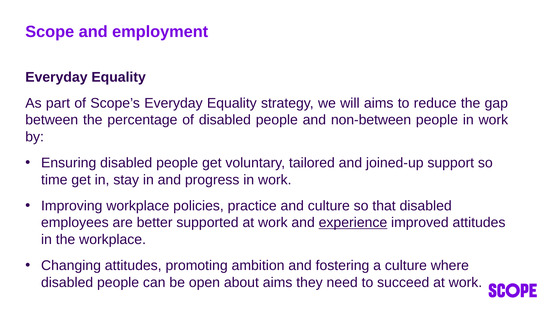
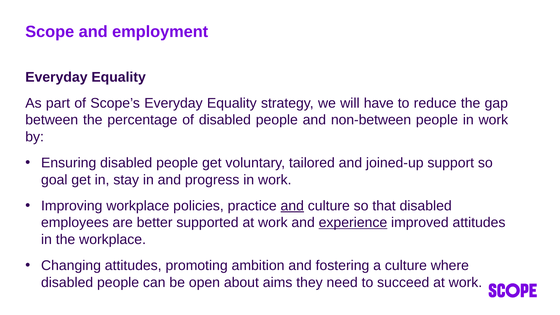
will aims: aims -> have
time: time -> goal
and at (292, 206) underline: none -> present
